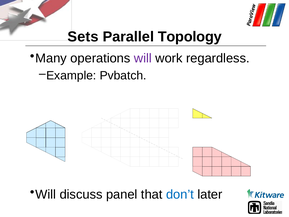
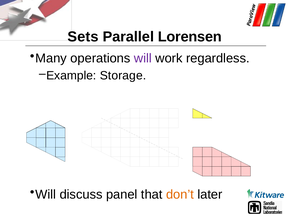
Topology: Topology -> Lorensen
Pvbatch: Pvbatch -> Storage
don’t colour: blue -> orange
